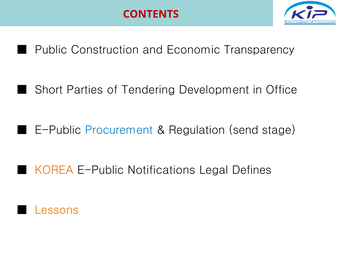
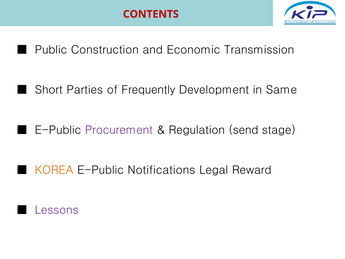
Transparency: Transparency -> Transmission
Tendering: Tendering -> Frequently
Office: Office -> Same
Procurement colour: blue -> purple
Defines: Defines -> Reward
Lessons colour: orange -> purple
